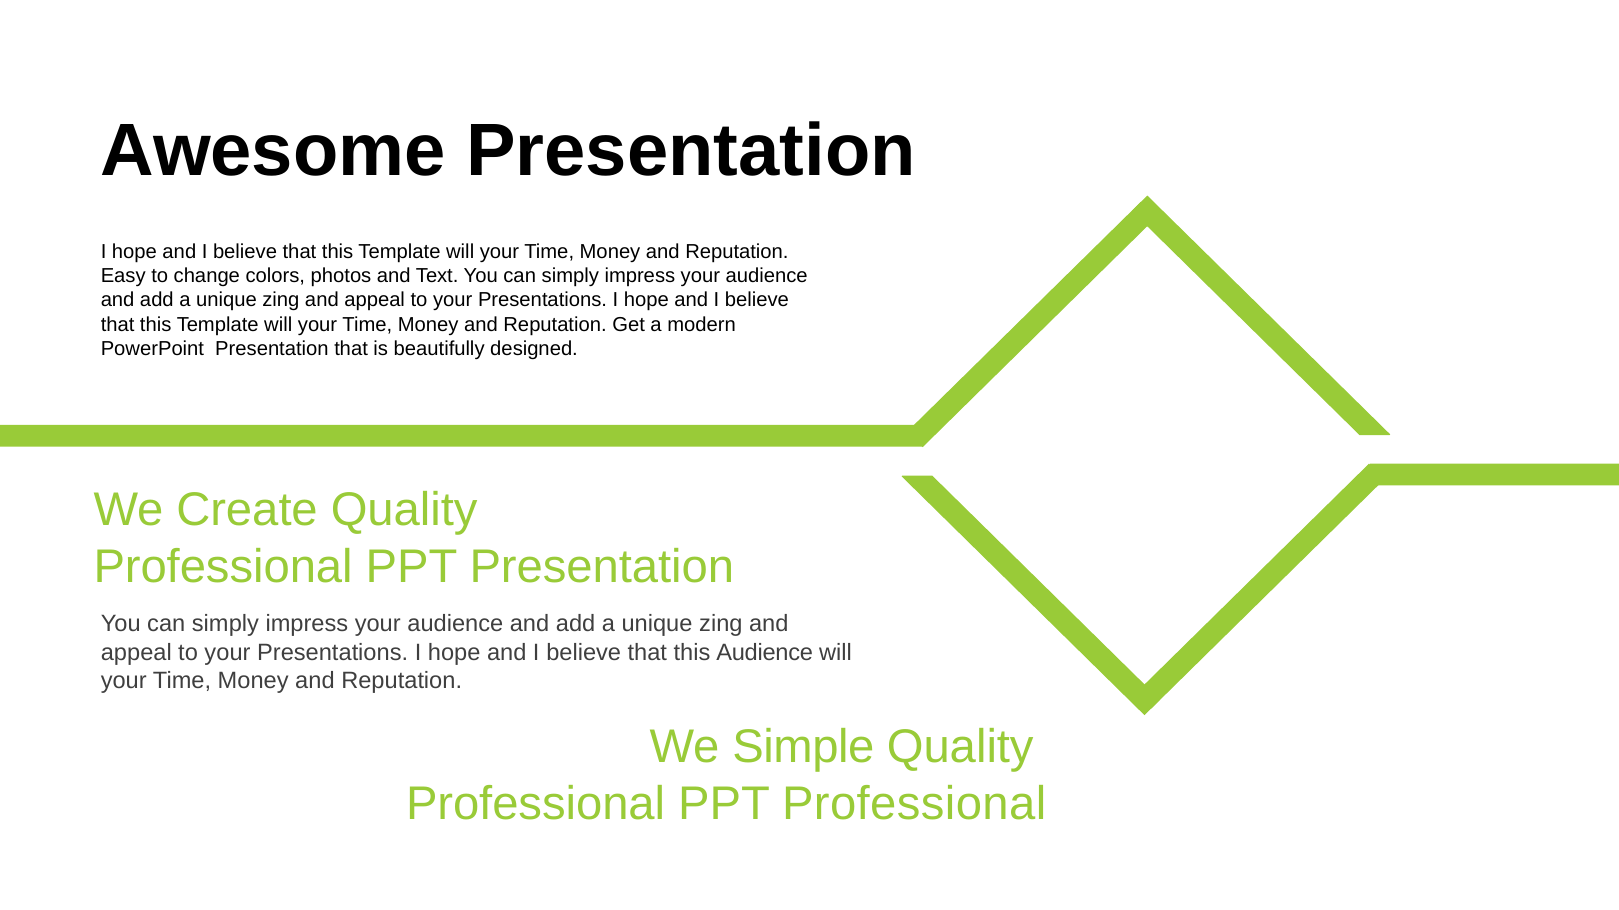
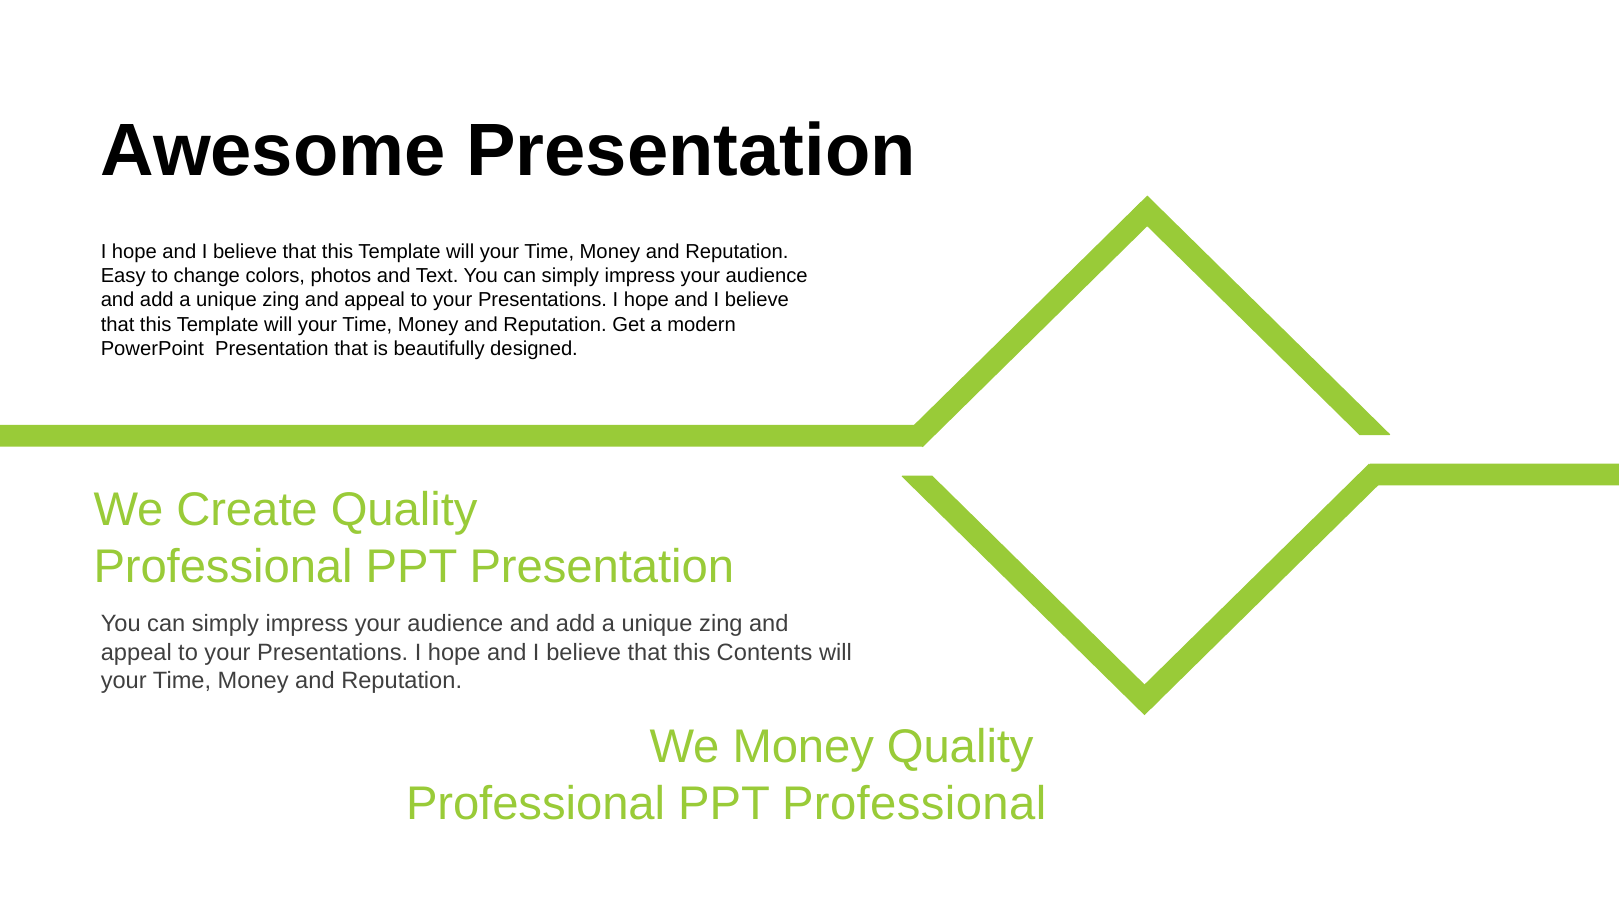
this Audience: Audience -> Contents
We Simple: Simple -> Money
